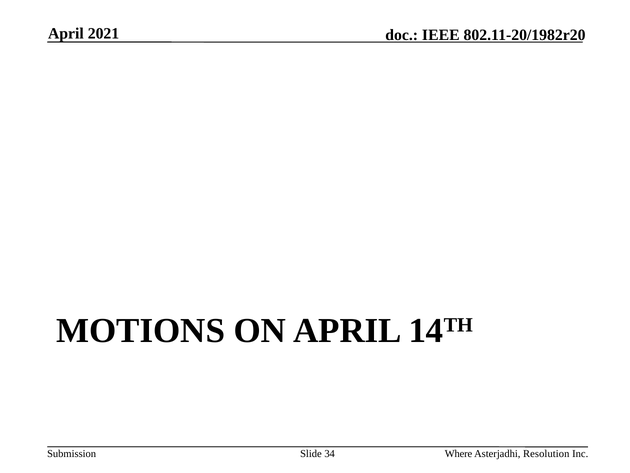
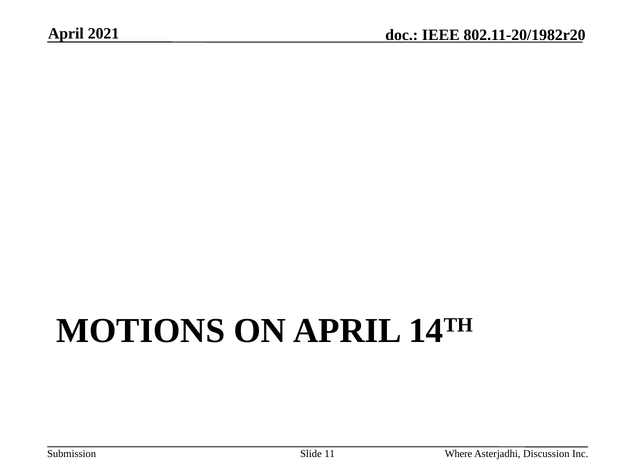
34: 34 -> 11
Resolution: Resolution -> Discussion
